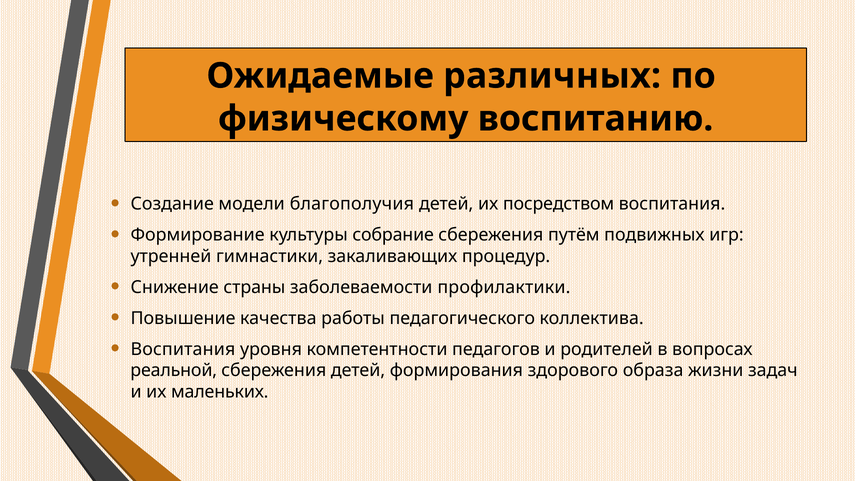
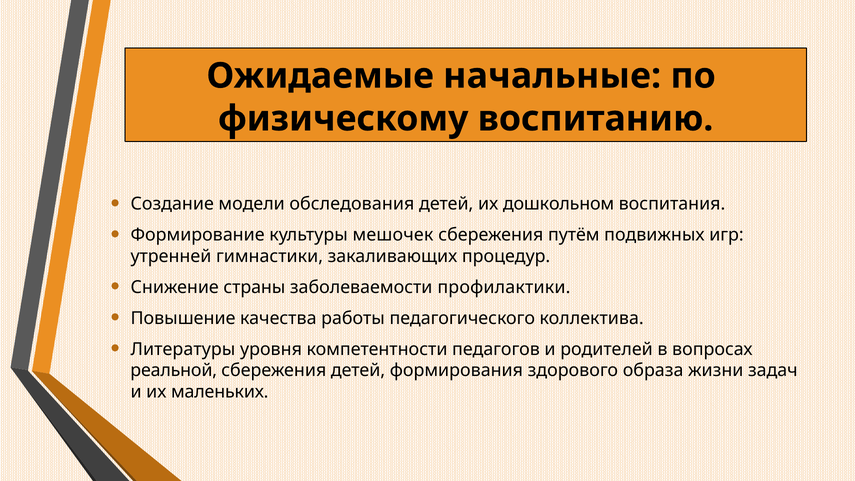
различных: различных -> начальные
благополучия: благополучия -> обследования
посредством: посредством -> дошкольном
собрание: собрание -> мешочек
Воспитания at (183, 349): Воспитания -> Литературы
